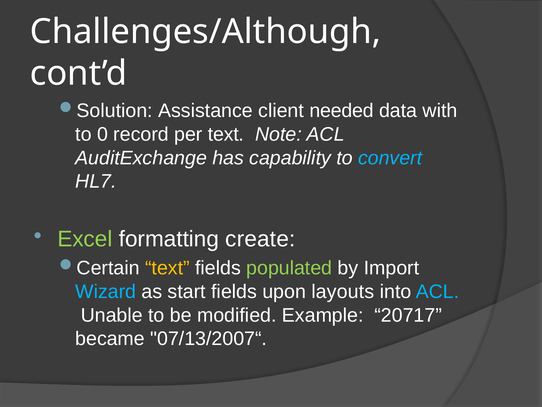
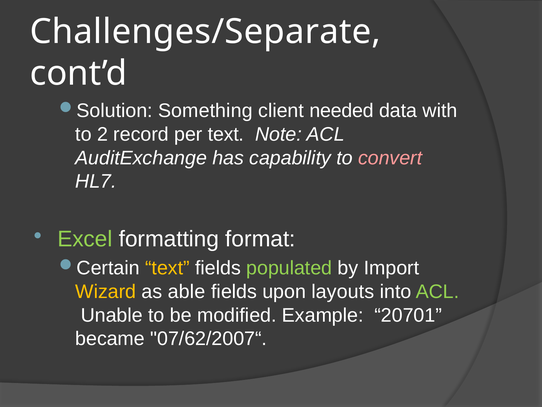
Challenges/Although: Challenges/Although -> Challenges/Separate
Assistance: Assistance -> Something
0: 0 -> 2
convert colour: light blue -> pink
create: create -> format
Wizard colour: light blue -> yellow
start: start -> able
ACL at (437, 291) colour: light blue -> light green
20717: 20717 -> 20701
07/13/2007“: 07/13/2007“ -> 07/62/2007“
